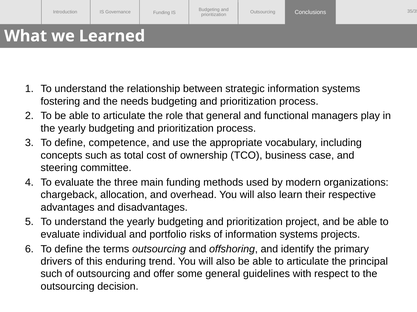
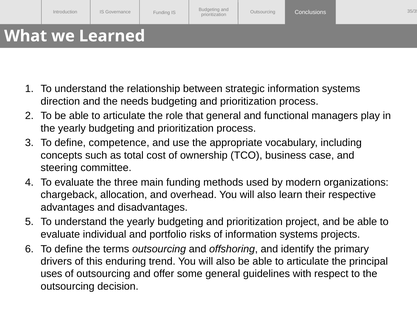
fostering: fostering -> direction
such at (51, 275): such -> uses
